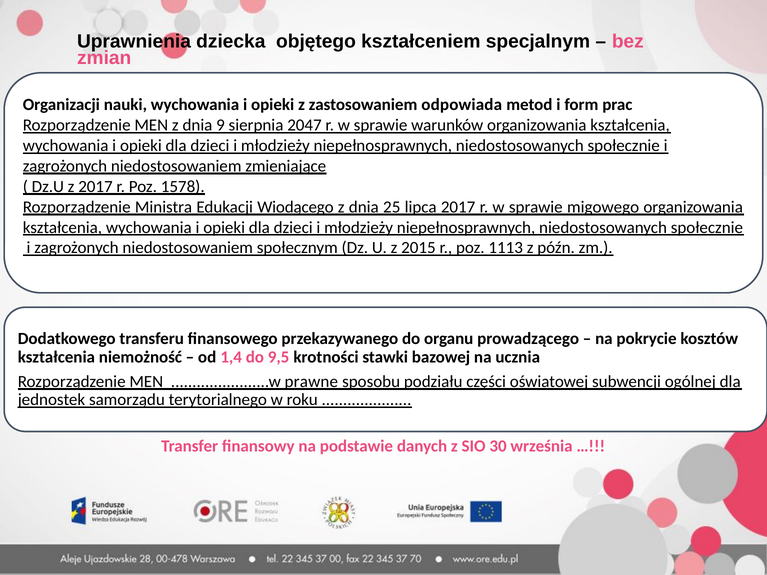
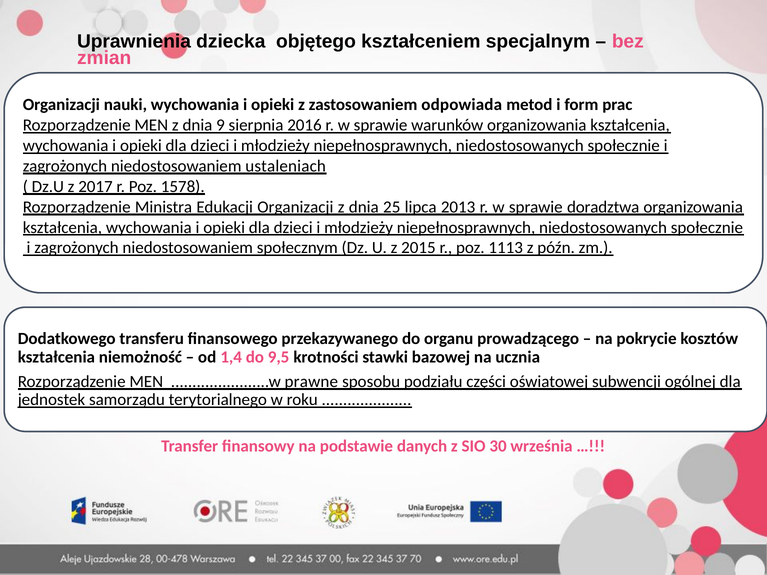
2047: 2047 -> 2016
zmieniające: zmieniające -> ustaleniach
Edukacji Wiodącego: Wiodącego -> Organizacji
lipca 2017: 2017 -> 2013
migowego: migowego -> doradztwa
